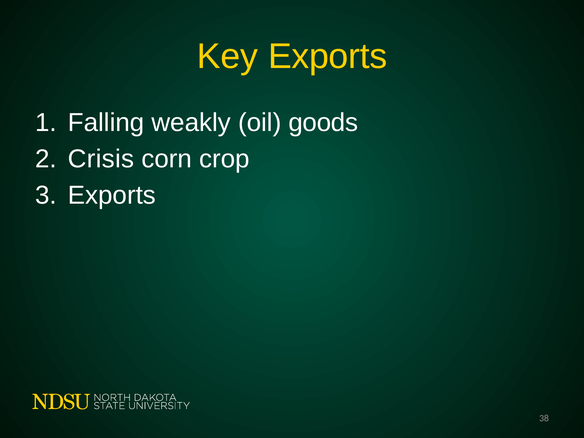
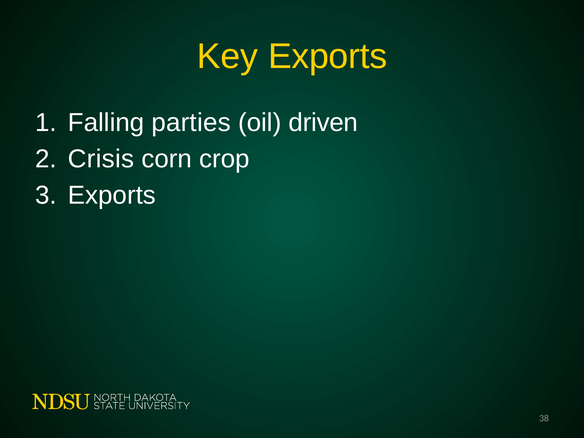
weakly: weakly -> parties
goods: goods -> driven
